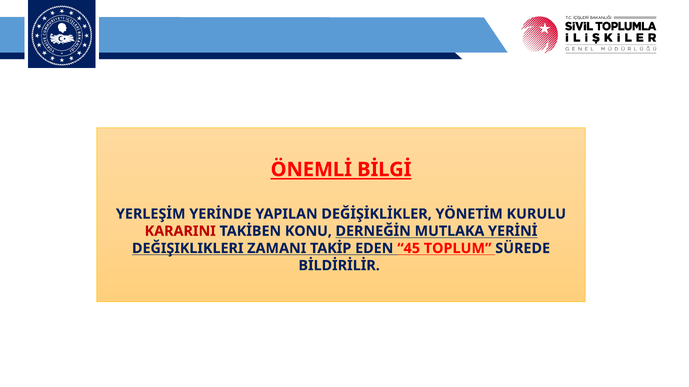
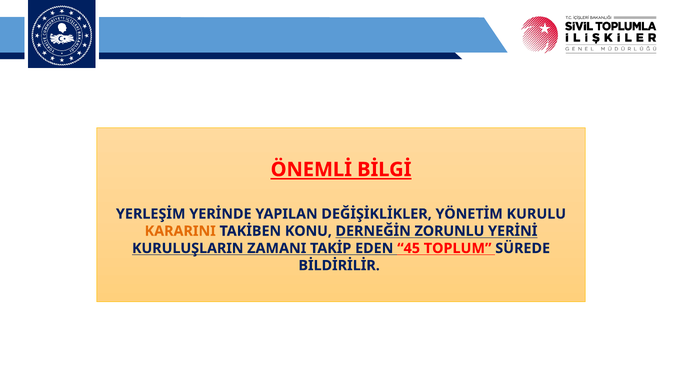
KARARINI colour: red -> orange
MUTLAKA: MUTLAKA -> ZORUNLU
DEĞIŞIKLIKLERI: DEĞIŞIKLIKLERI -> KURULUŞLARIN
